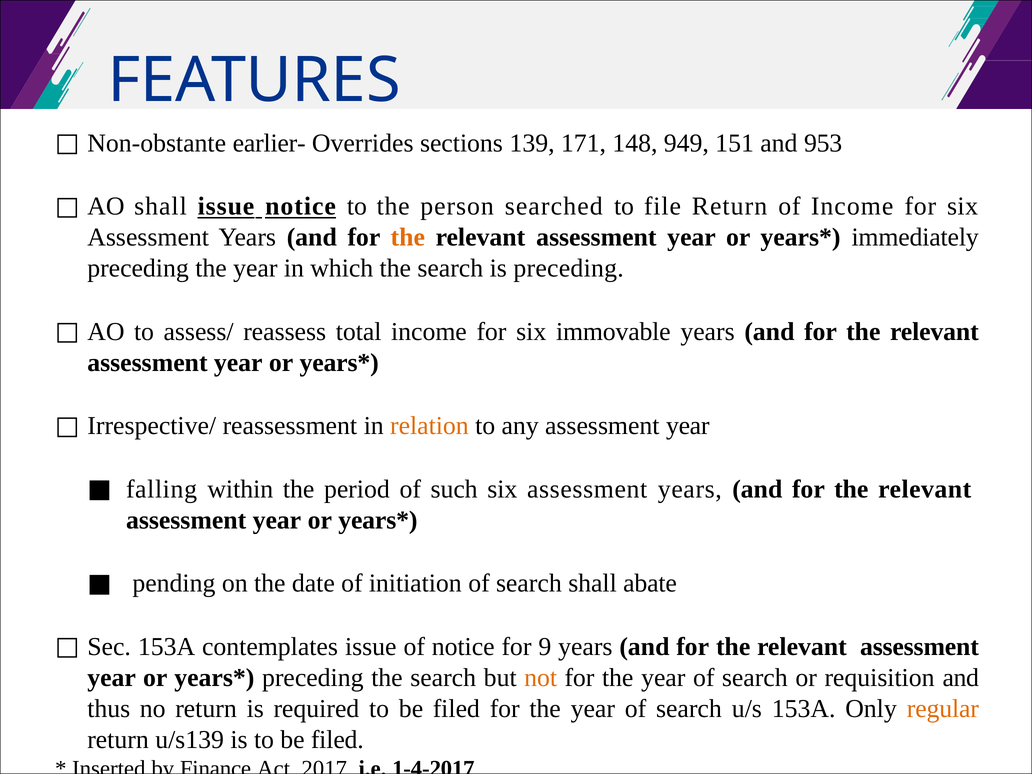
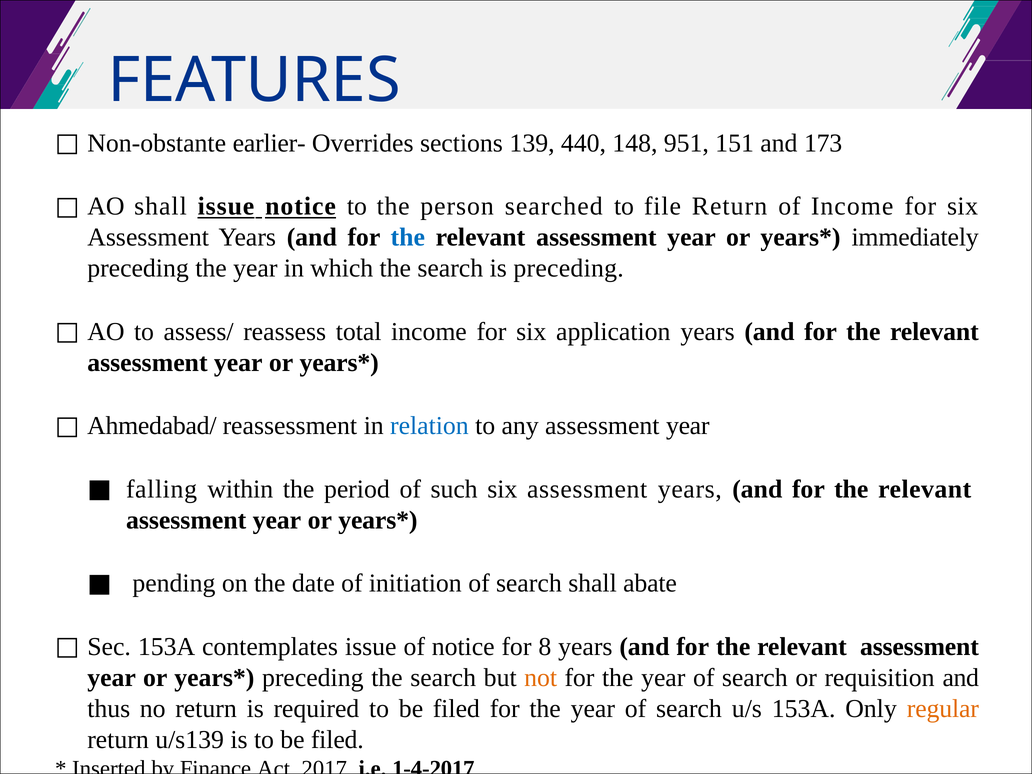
171: 171 -> 440
949: 949 -> 951
953: 953 -> 173
the at (408, 237) colour: orange -> blue
immovable: immovable -> application
Irrespective/: Irrespective/ -> Ahmedabad/
relation colour: orange -> blue
9: 9 -> 8
